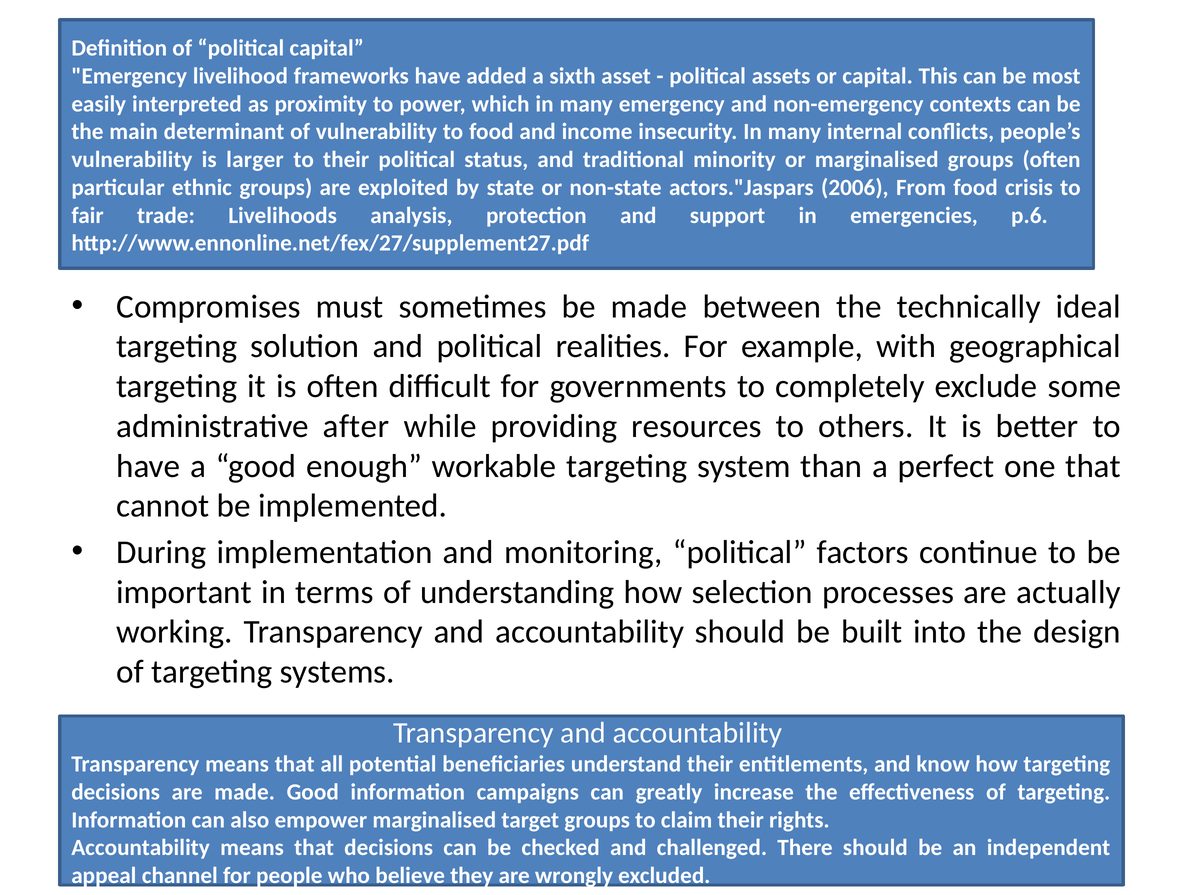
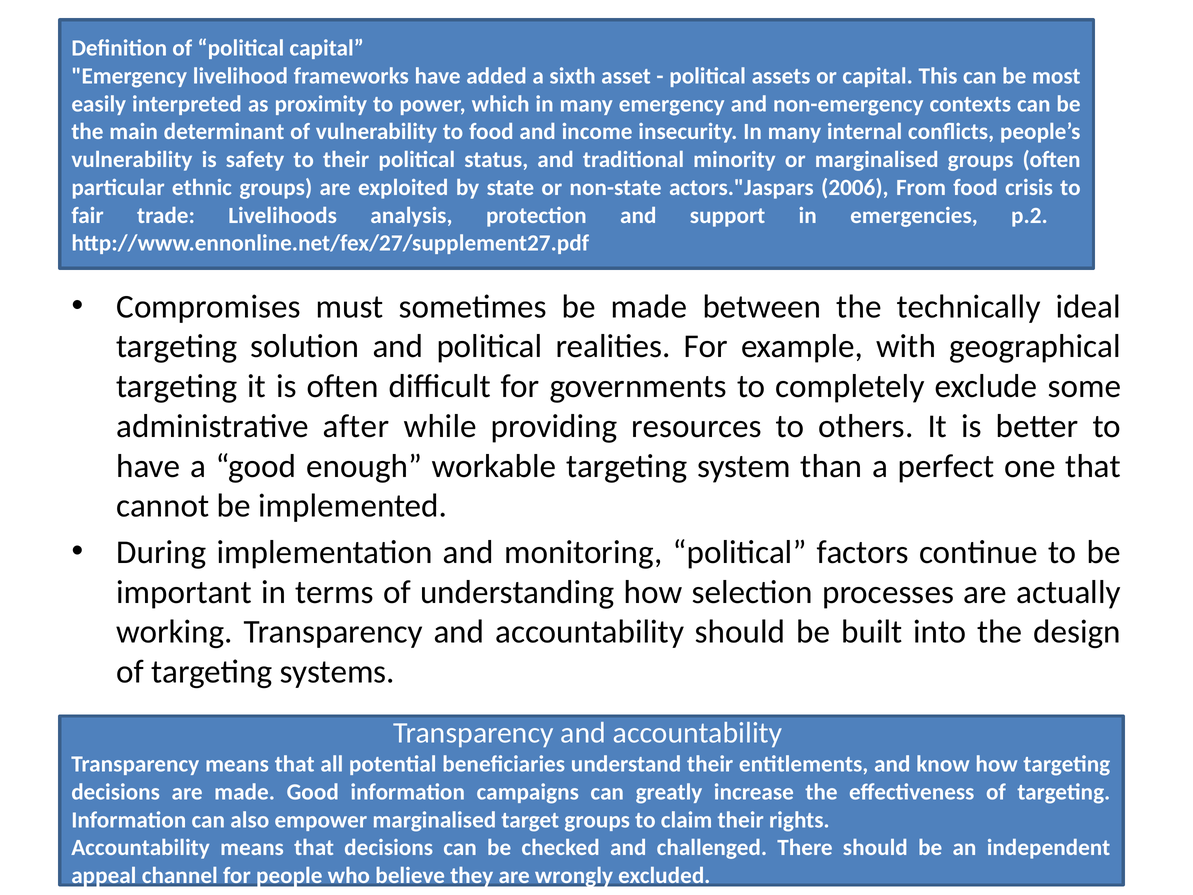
larger: larger -> safety
p.6: p.6 -> p.2
